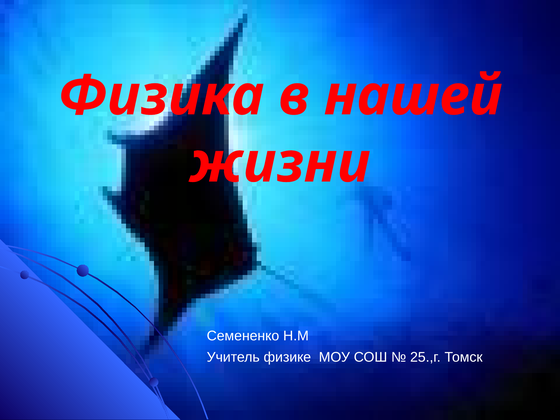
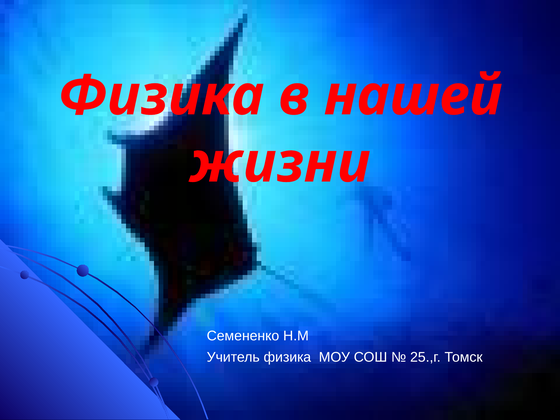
Учитель физике: физике -> физика
